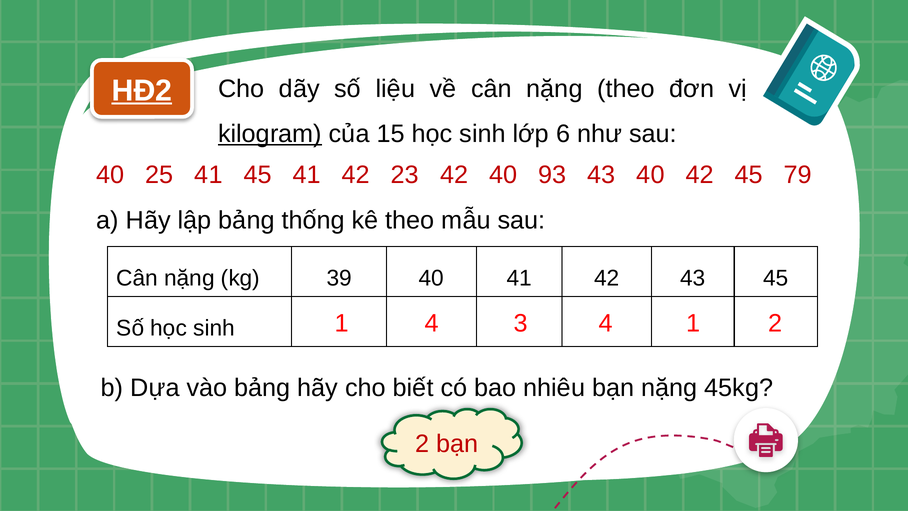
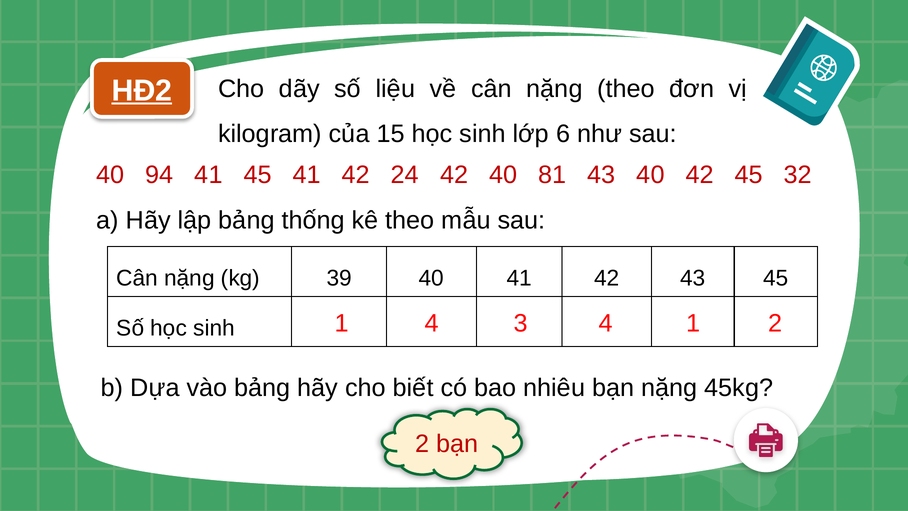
kilogram underline: present -> none
25: 25 -> 94
23: 23 -> 24
93: 93 -> 81
79: 79 -> 32
